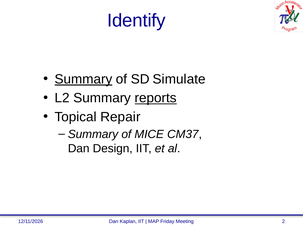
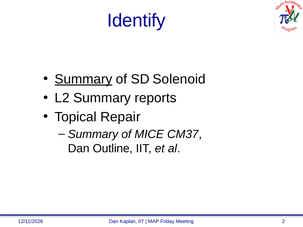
Simulate: Simulate -> Solenoid
reports underline: present -> none
Design: Design -> Outline
